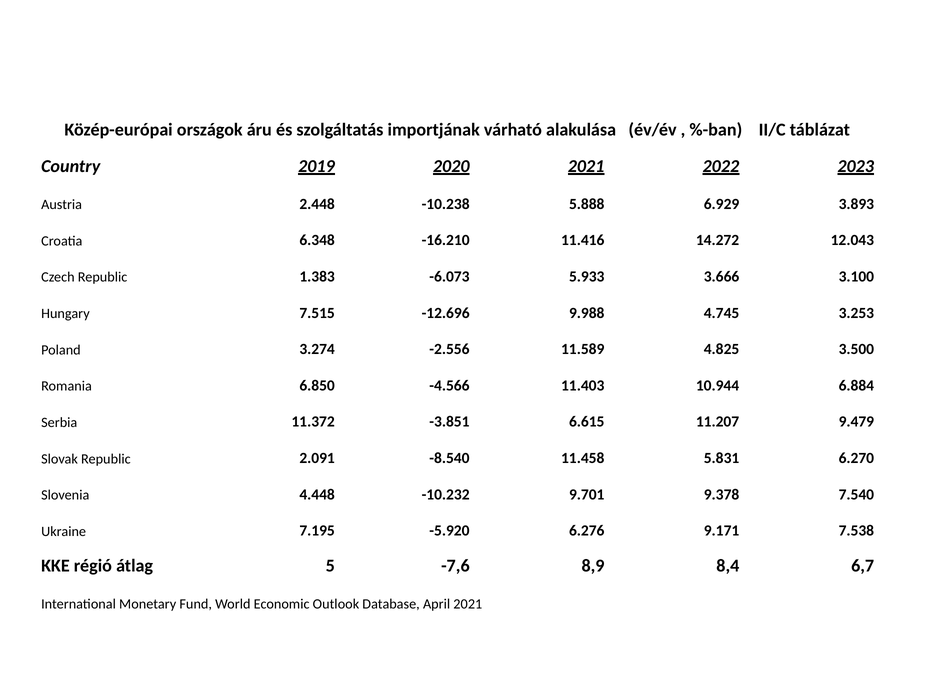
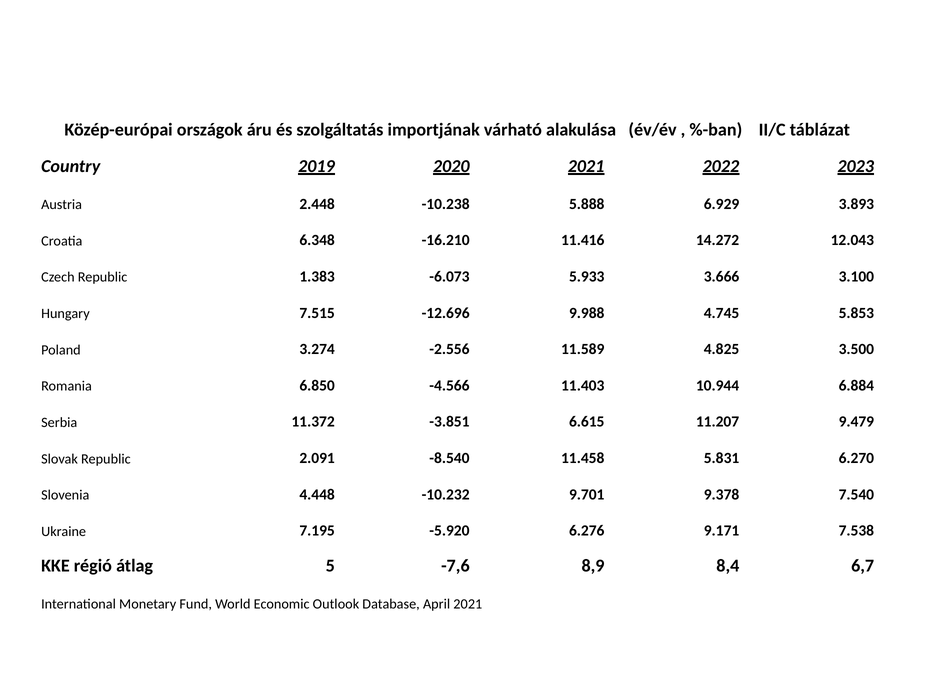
3.253: 3.253 -> 5.853
